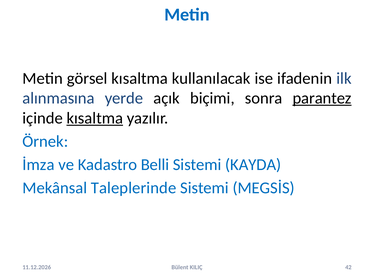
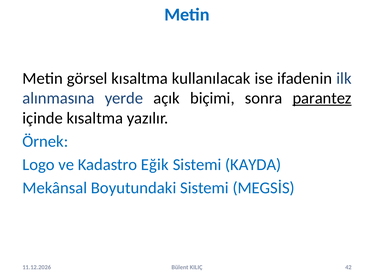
kısaltma at (95, 118) underline: present -> none
İmza: İmza -> Logo
Belli: Belli -> Eğik
Taleplerinde: Taleplerinde -> Boyutundaki
